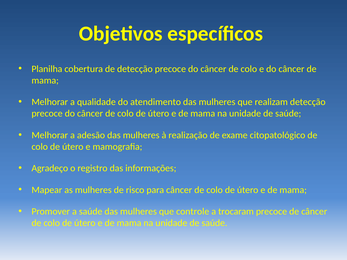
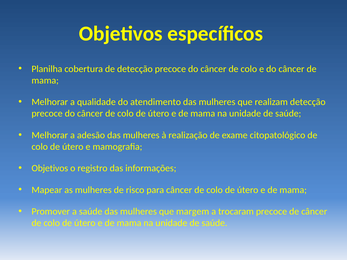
Agradeço at (50, 168): Agradeço -> Objetivos
controle: controle -> margem
